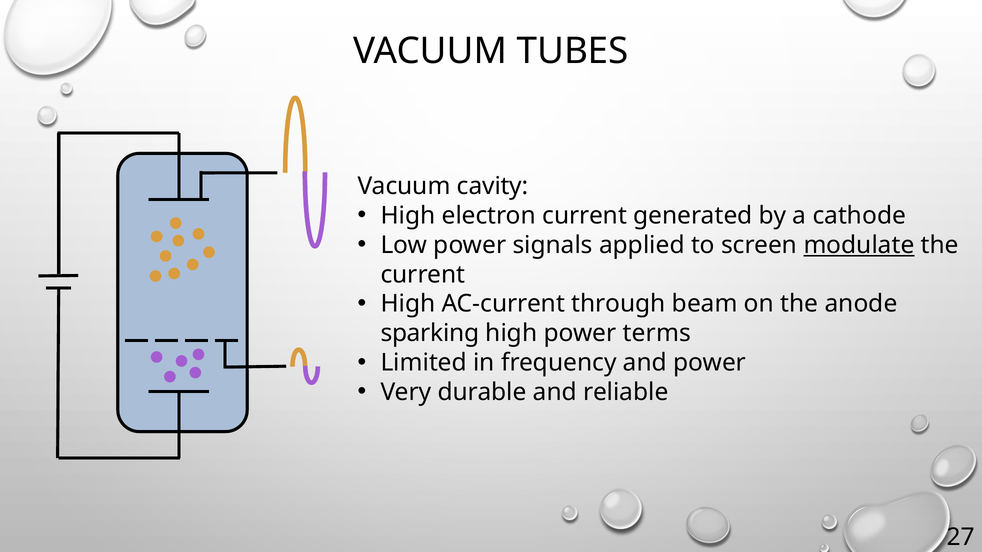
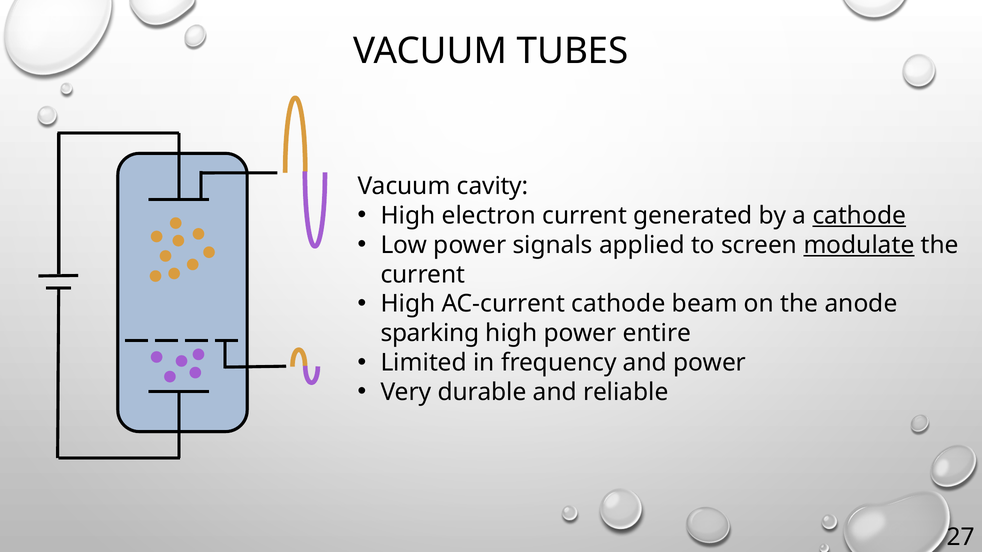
cathode at (859, 216) underline: none -> present
AC-current through: through -> cathode
terms: terms -> entire
